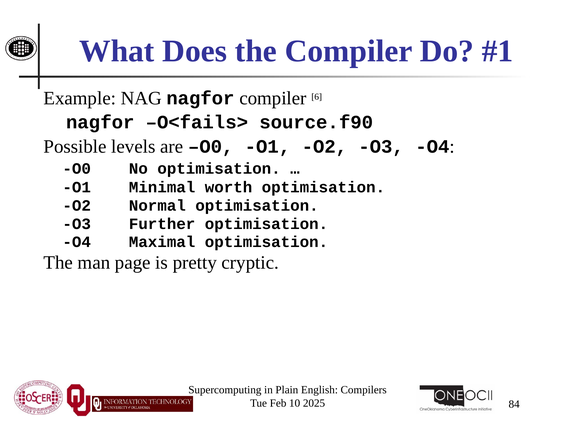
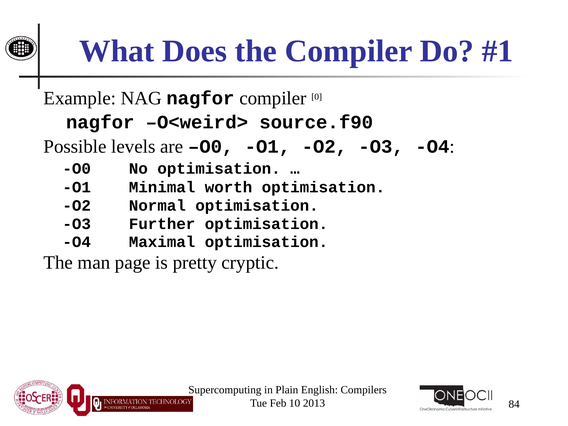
6: 6 -> 0
O<fails>: O<fails> -> O<weird>
2025: 2025 -> 2013
